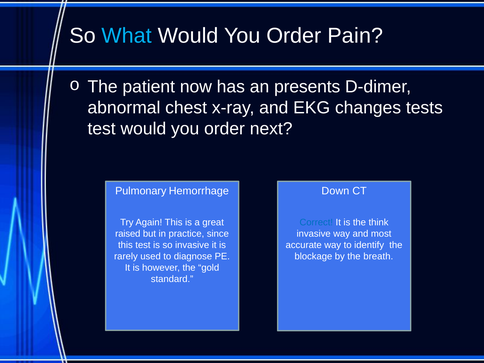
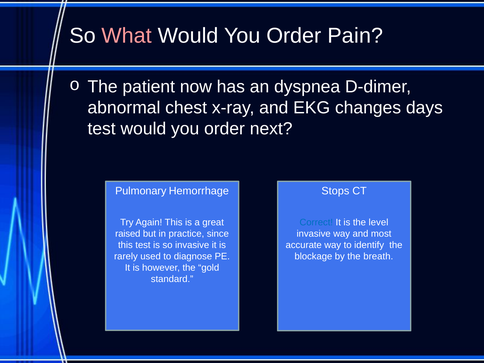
What colour: light blue -> pink
presents: presents -> dyspnea
tests: tests -> days
Down: Down -> Stops
think: think -> level
